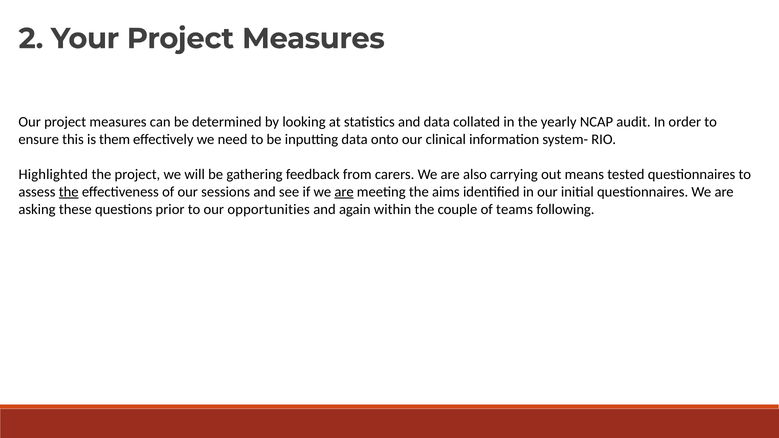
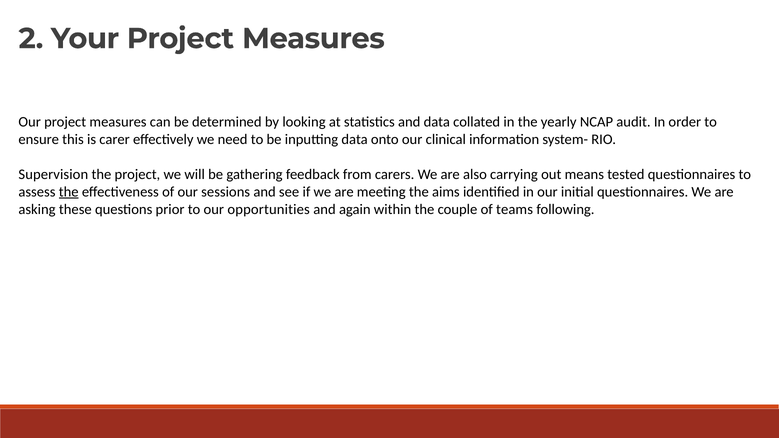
them: them -> carer
Highlighted: Highlighted -> Supervision
are at (344, 192) underline: present -> none
